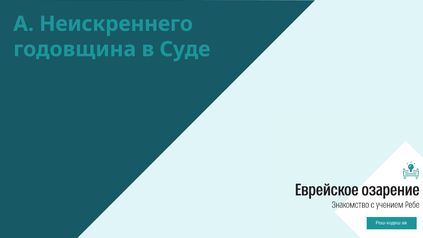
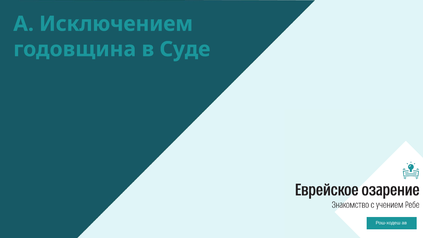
Неискреннего: Неискреннего -> Исключением
